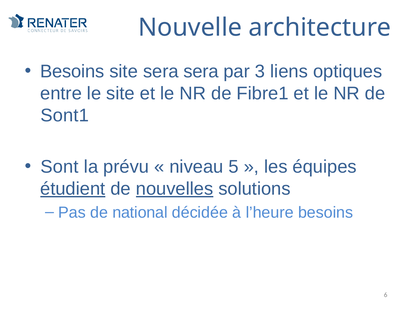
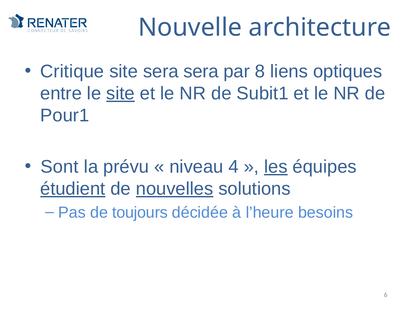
Besoins at (72, 72): Besoins -> Critique
3: 3 -> 8
site at (121, 94) underline: none -> present
Fibre1: Fibre1 -> Subit1
Sont1: Sont1 -> Pour1
5: 5 -> 4
les underline: none -> present
national: national -> toujours
